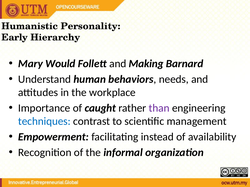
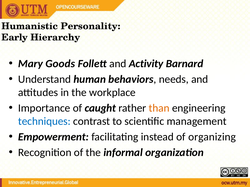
Would: Would -> Goods
Making: Making -> Activity
than colour: purple -> orange
availability: availability -> organizing
